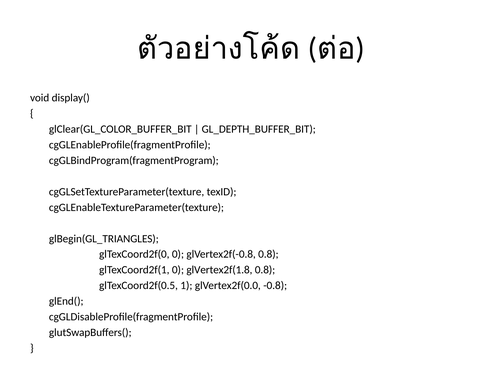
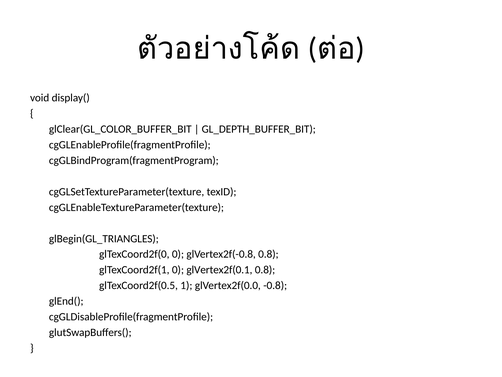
glVertex2f(1.8: glVertex2f(1.8 -> glVertex2f(0.1
